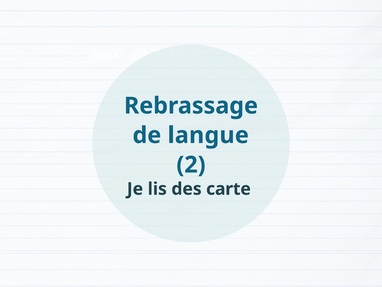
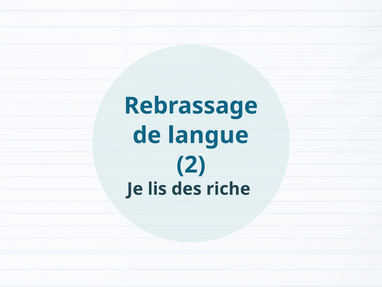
carte: carte -> riche
